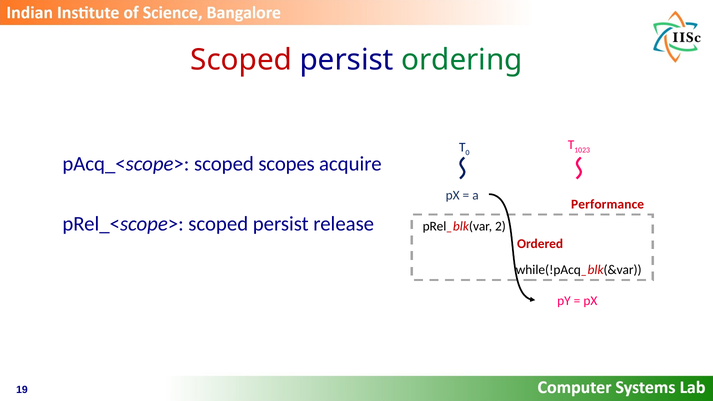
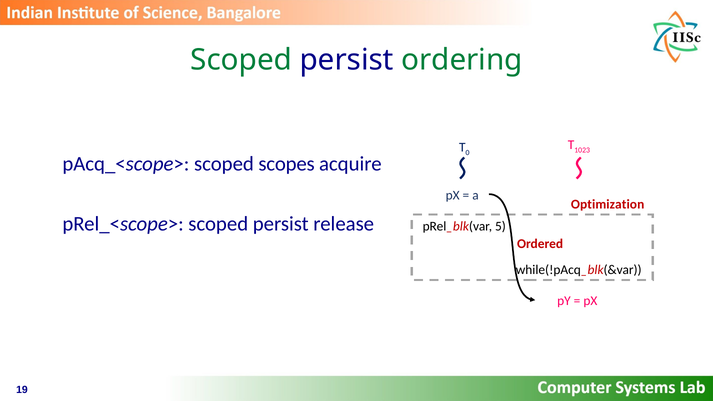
Scoped at (241, 60) colour: red -> green
Performance: Performance -> Optimization
2: 2 -> 5
